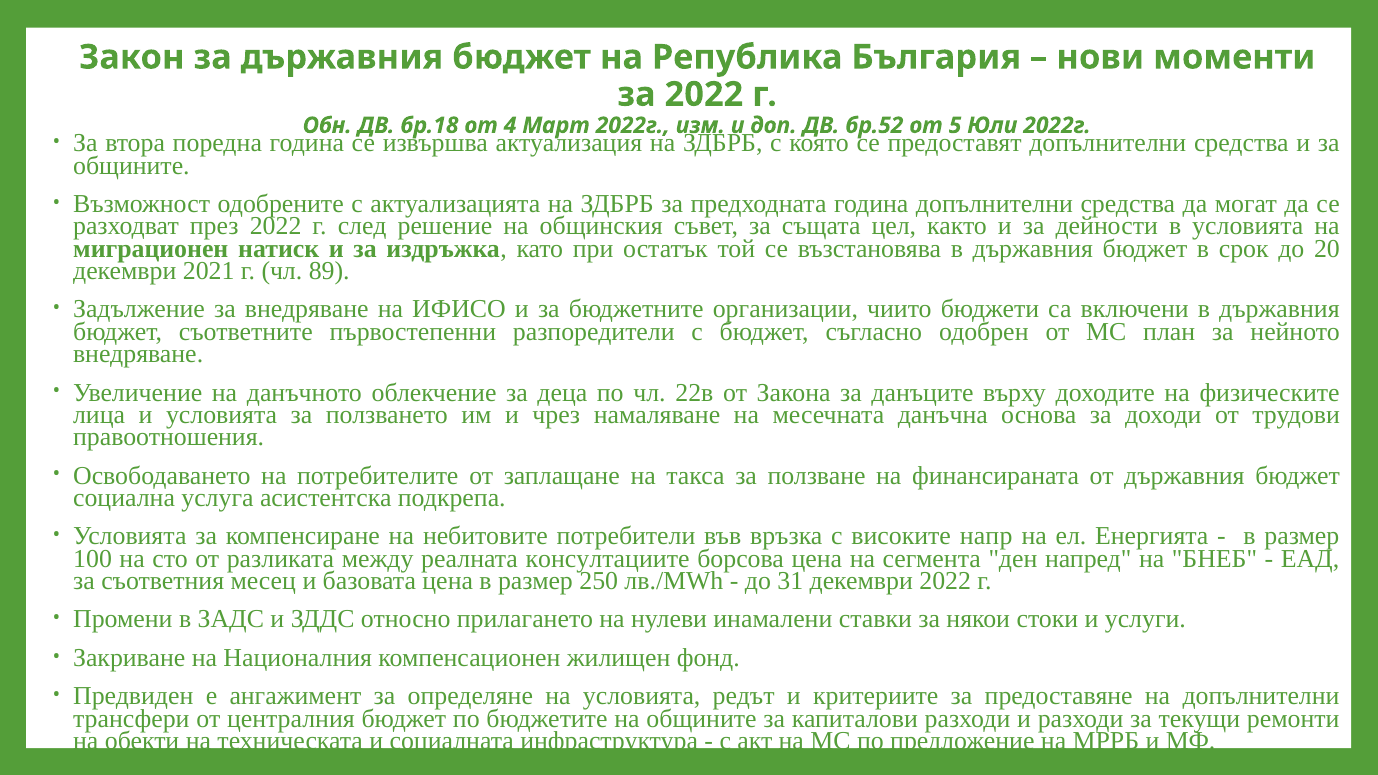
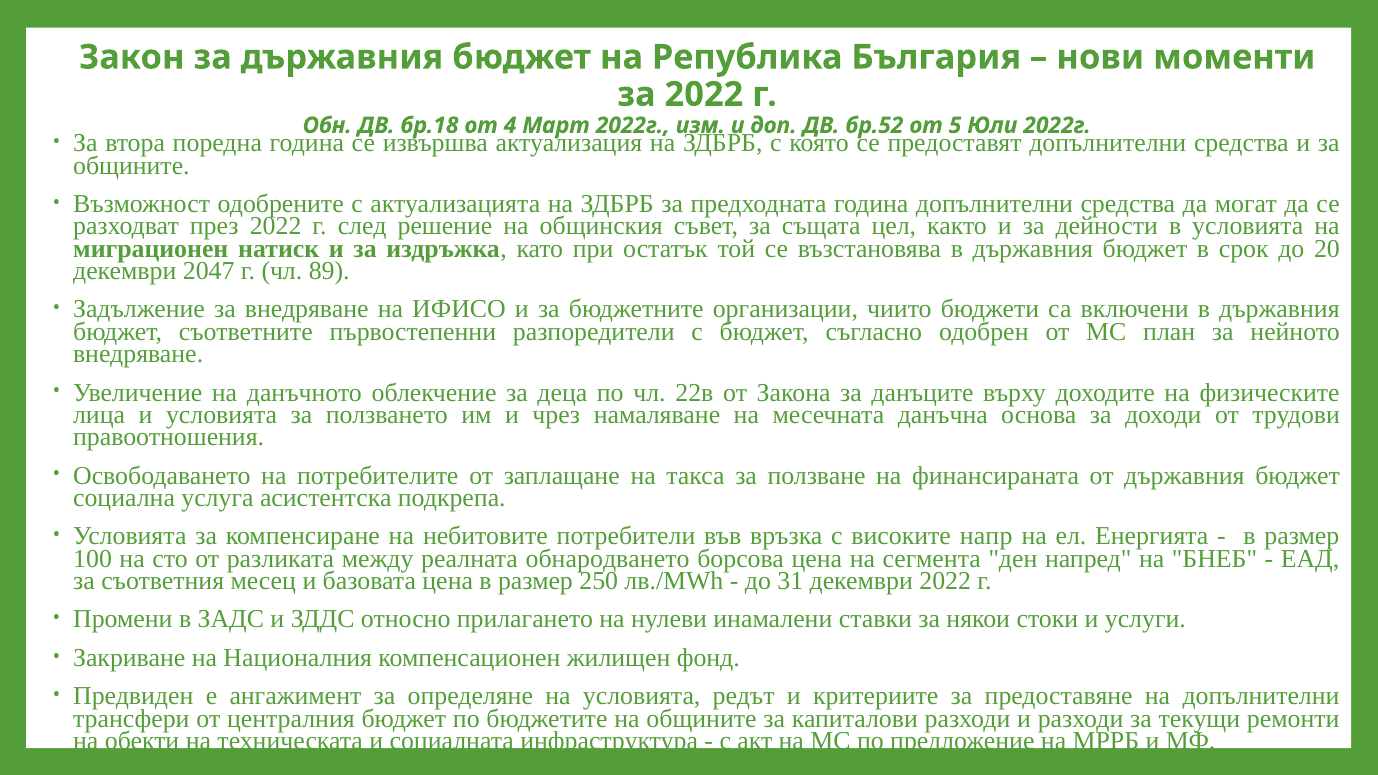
2021: 2021 -> 2047
консултациите: консултациите -> обнародването
